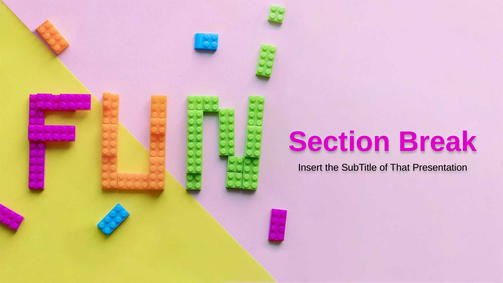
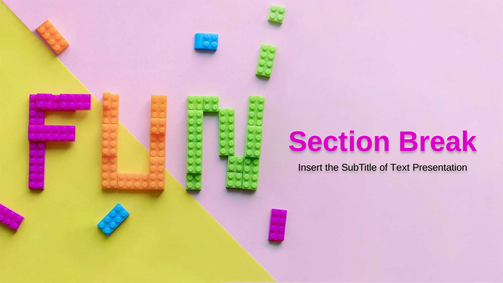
That: That -> Text
